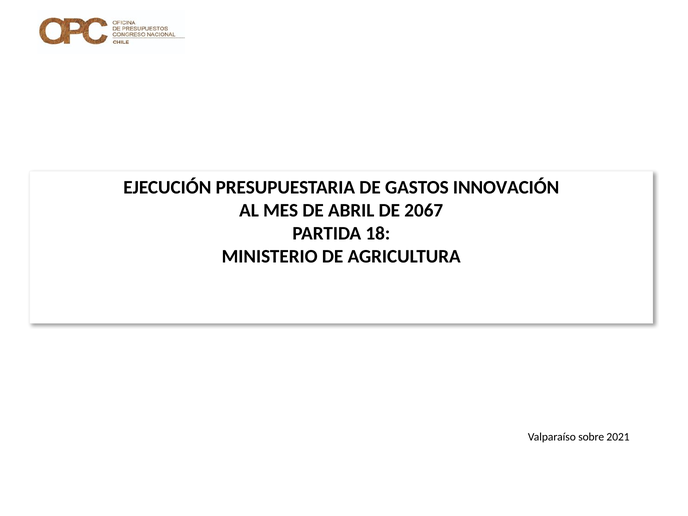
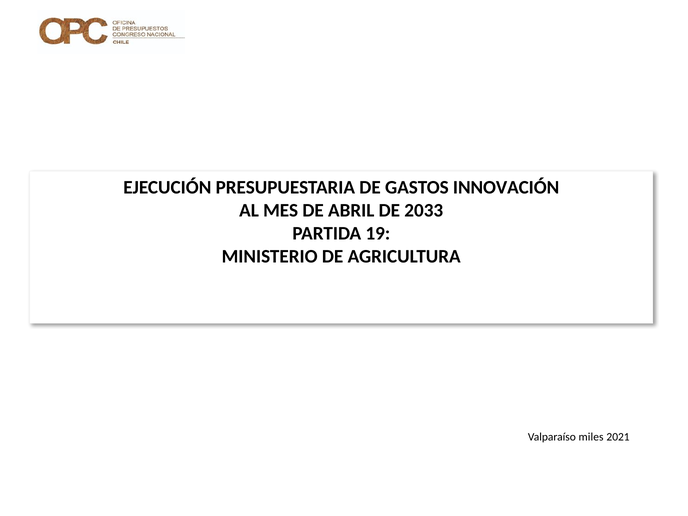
2067: 2067 -> 2033
18: 18 -> 19
sobre: sobre -> miles
